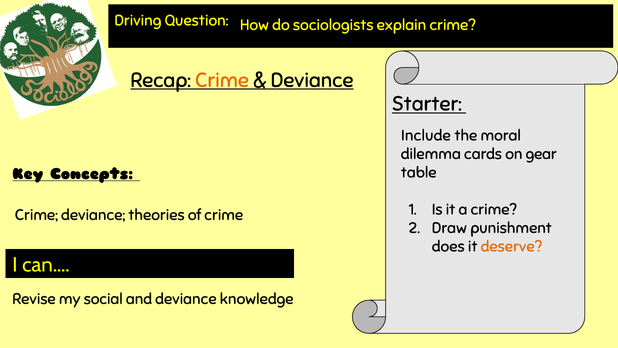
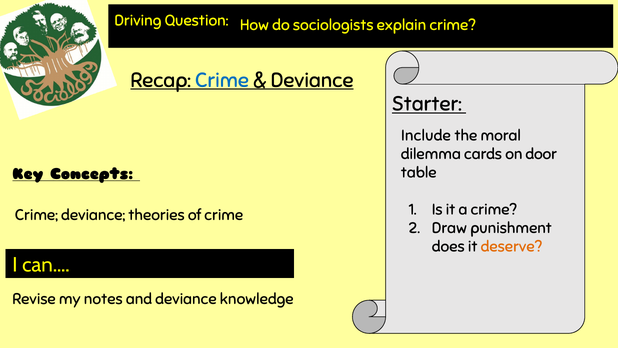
Crime at (222, 80) colour: orange -> blue
gear: gear -> door
social: social -> notes
